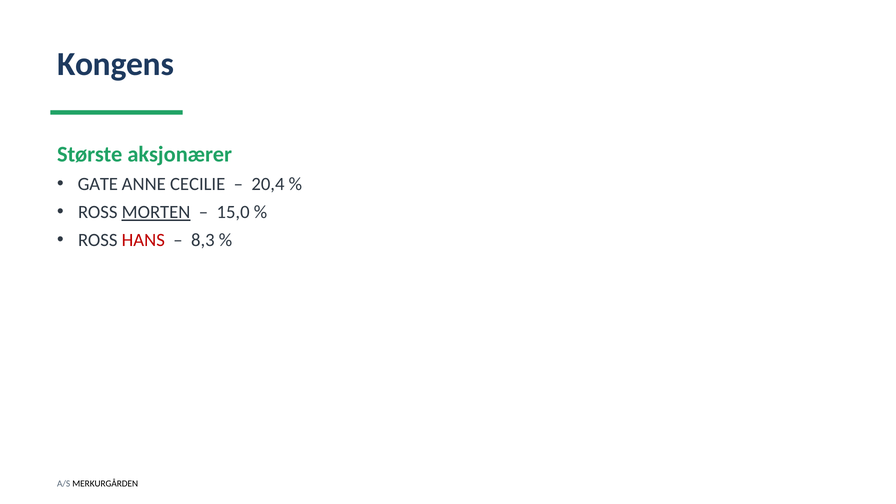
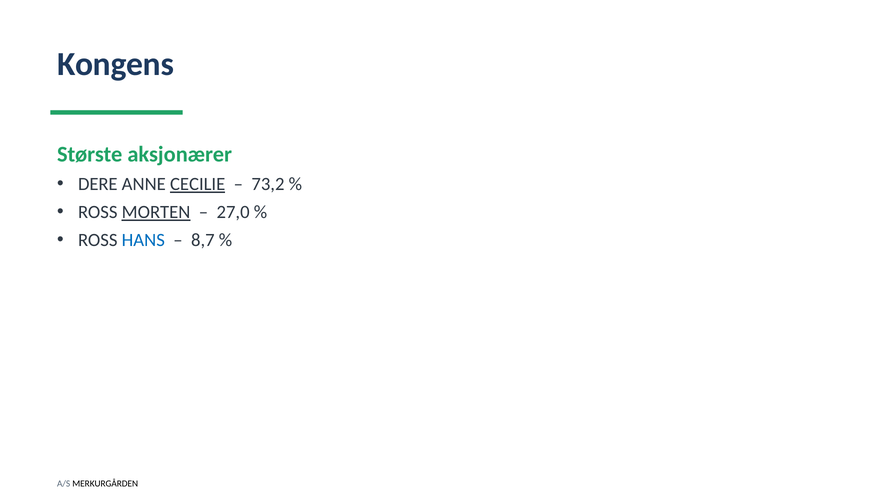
GATE: GATE -> DERE
CECILIE underline: none -> present
20,4: 20,4 -> 73,2
15,0: 15,0 -> 27,0
HANS colour: red -> blue
8,3: 8,3 -> 8,7
